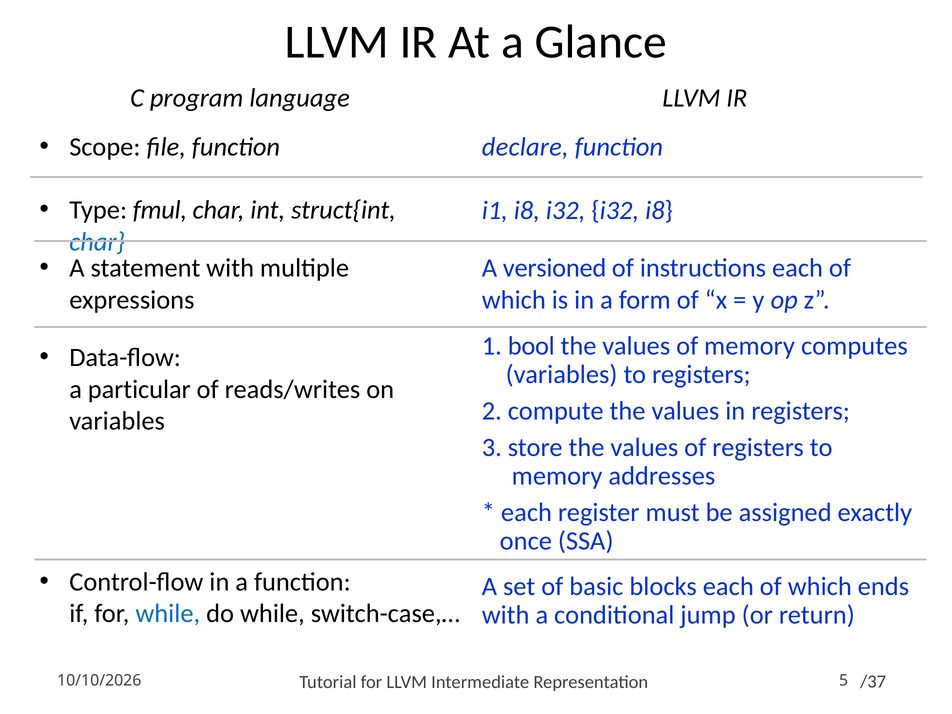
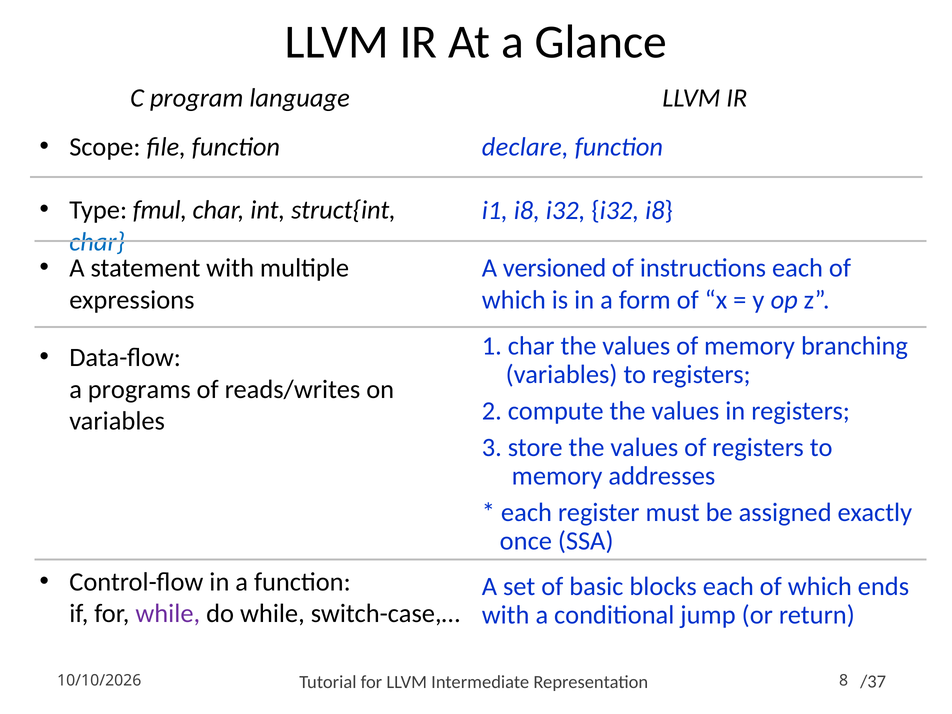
1 bool: bool -> char
computes: computes -> branching
particular: particular -> programs
while at (168, 614) colour: blue -> purple
5: 5 -> 8
